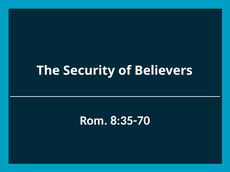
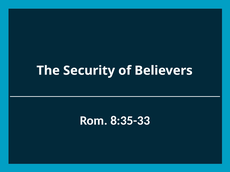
8:35-70: 8:35-70 -> 8:35-33
